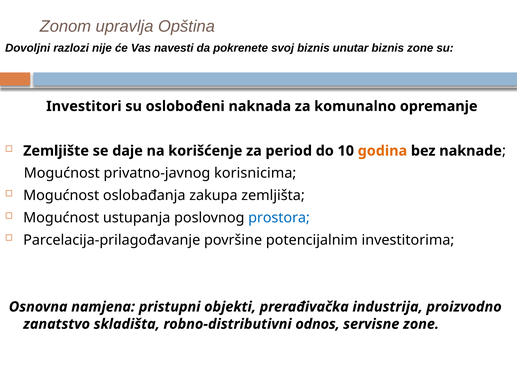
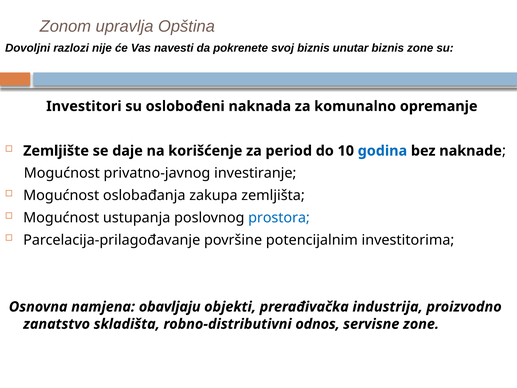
godina colour: orange -> blue
korisnicima: korisnicima -> investiranje
pristupni: pristupni -> obavljaju
